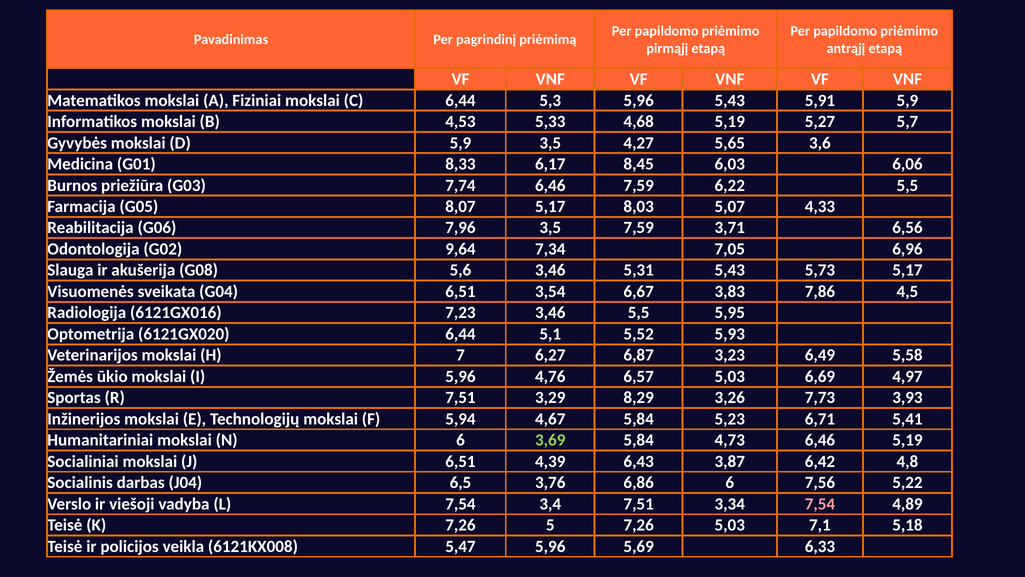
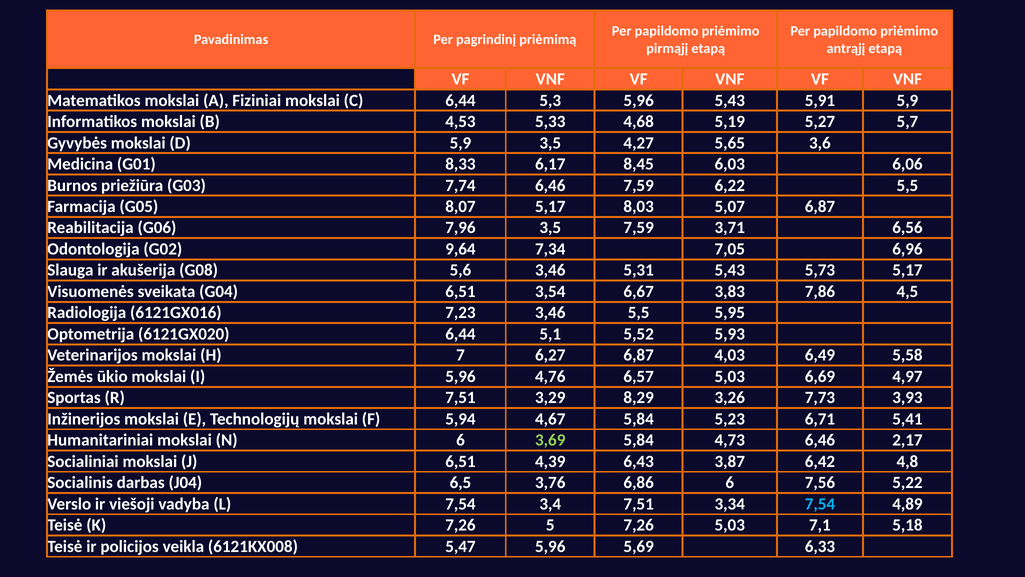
5,07 4,33: 4,33 -> 6,87
3,23: 3,23 -> 4,03
6,46 5,19: 5,19 -> 2,17
7,54 at (820, 504) colour: pink -> light blue
